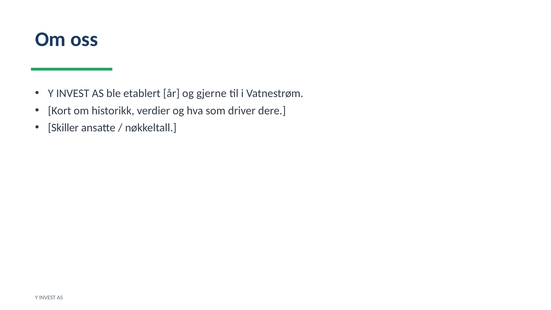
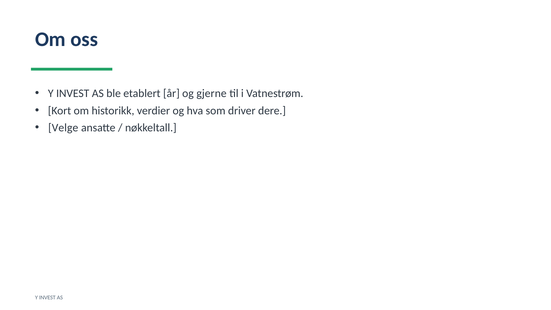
Skiller: Skiller -> Velge
